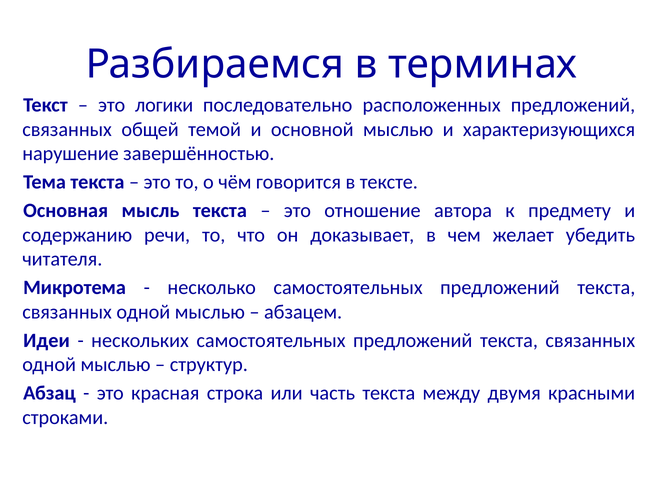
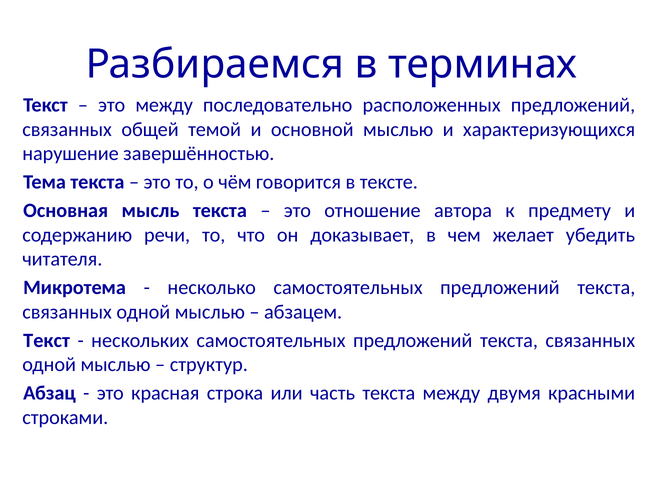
это логики: логики -> между
Идеи at (47, 340): Идеи -> Текст
